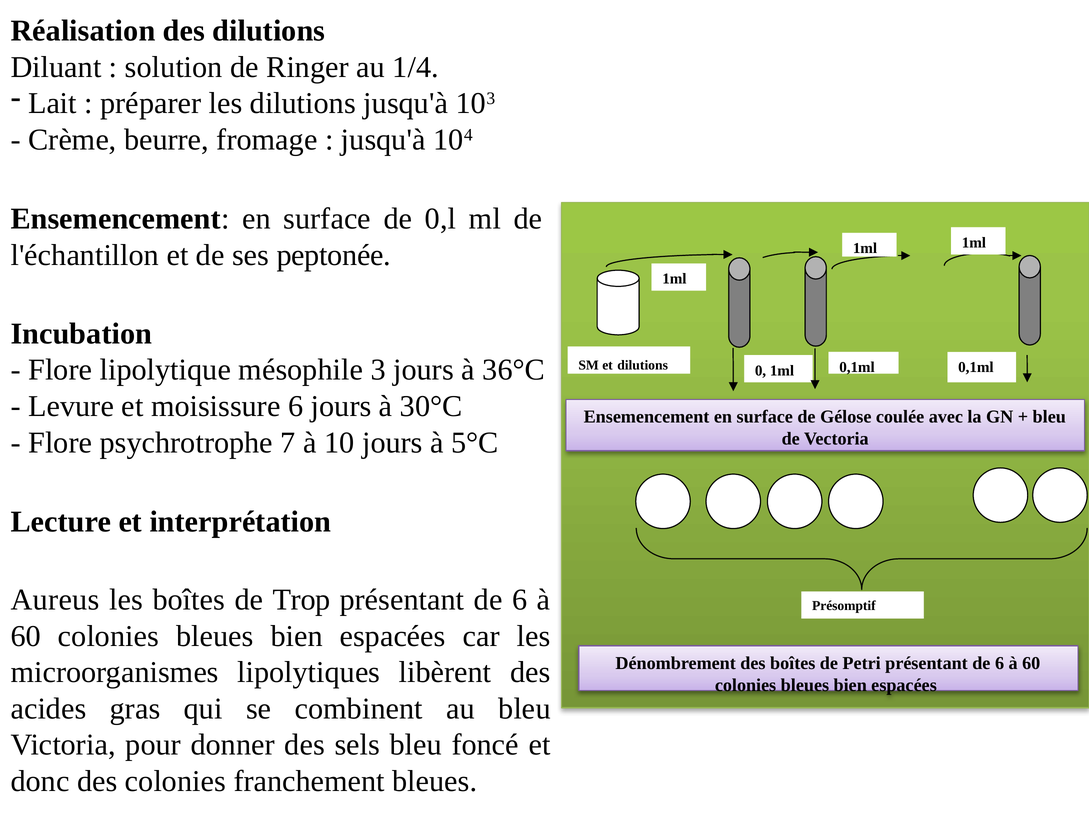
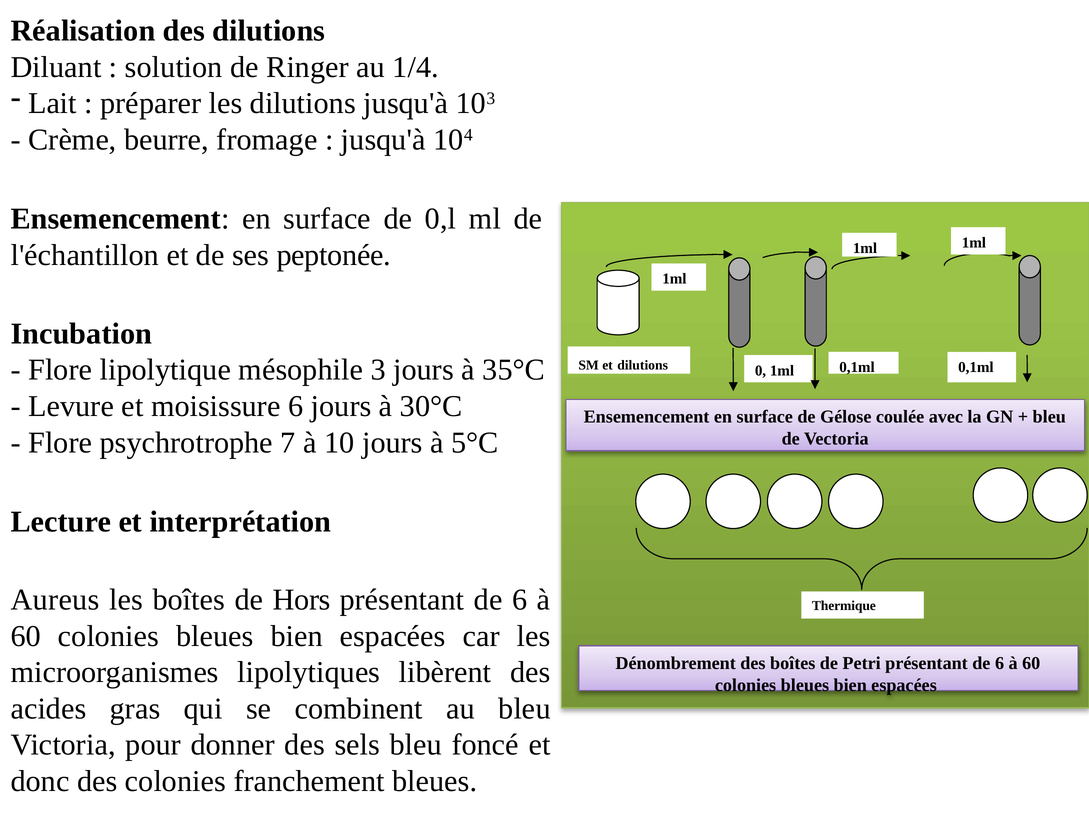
36°C: 36°C -> 35°C
Trop: Trop -> Hors
Présomptif: Présomptif -> Thermique
